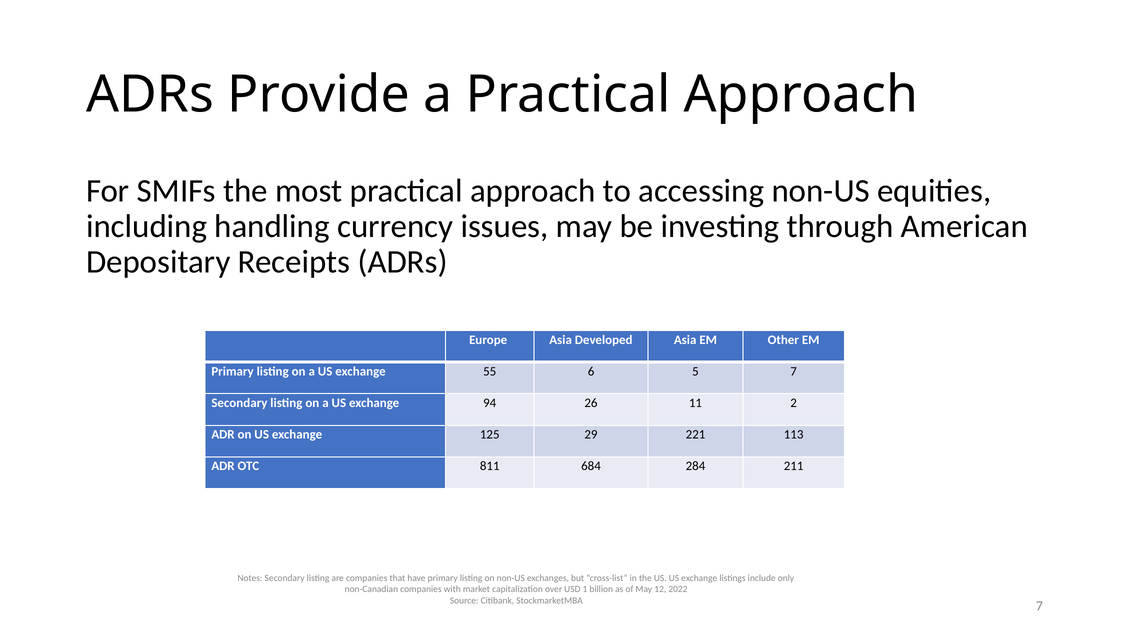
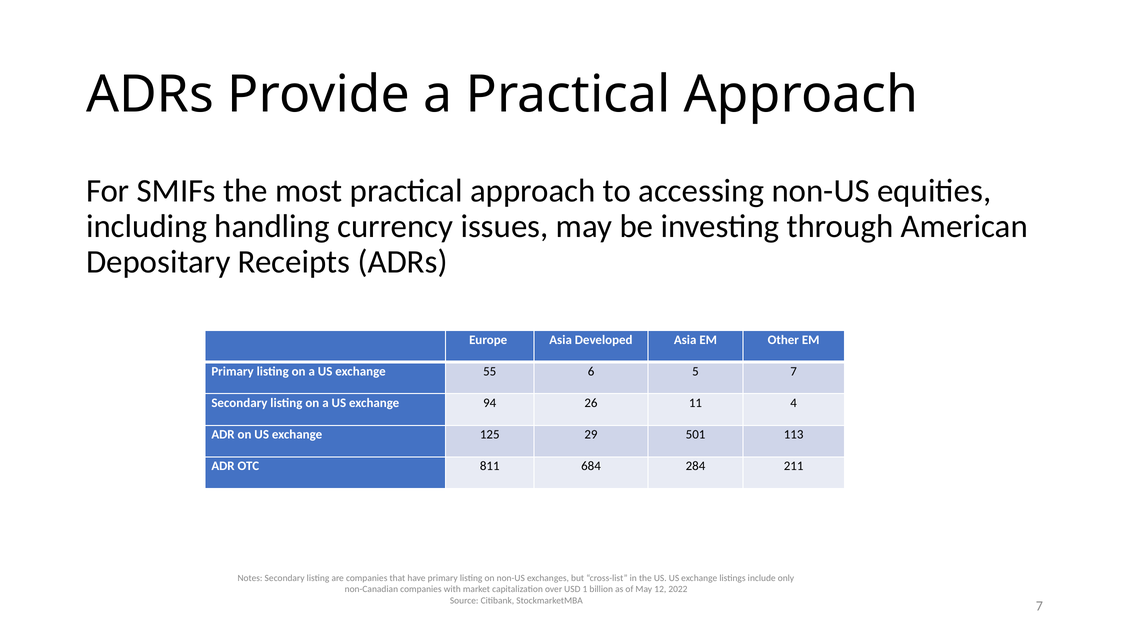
2: 2 -> 4
221: 221 -> 501
